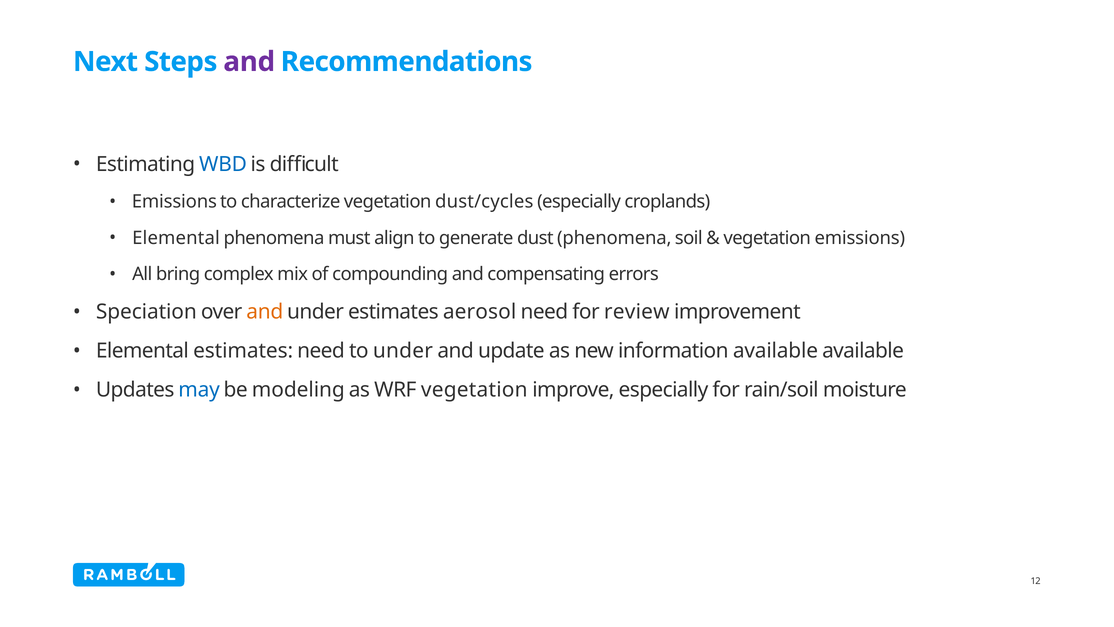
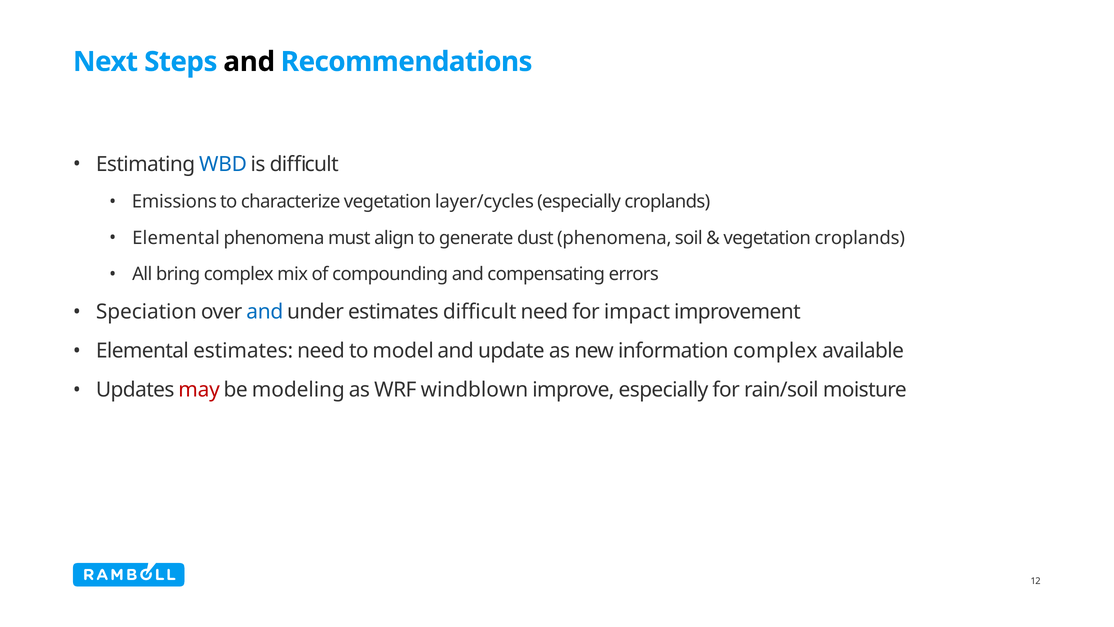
and at (249, 62) colour: purple -> black
dust/cycles: dust/cycles -> layer/cycles
vegetation emissions: emissions -> croplands
and at (265, 312) colour: orange -> blue
estimates aerosol: aerosol -> difficult
review: review -> impact
to under: under -> model
information available: available -> complex
may colour: blue -> red
WRF vegetation: vegetation -> windblown
